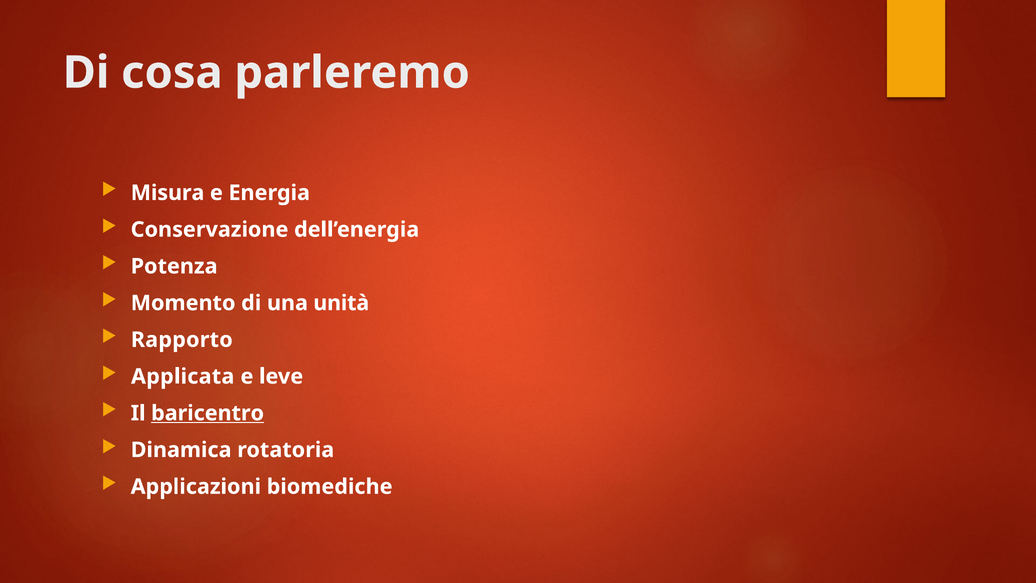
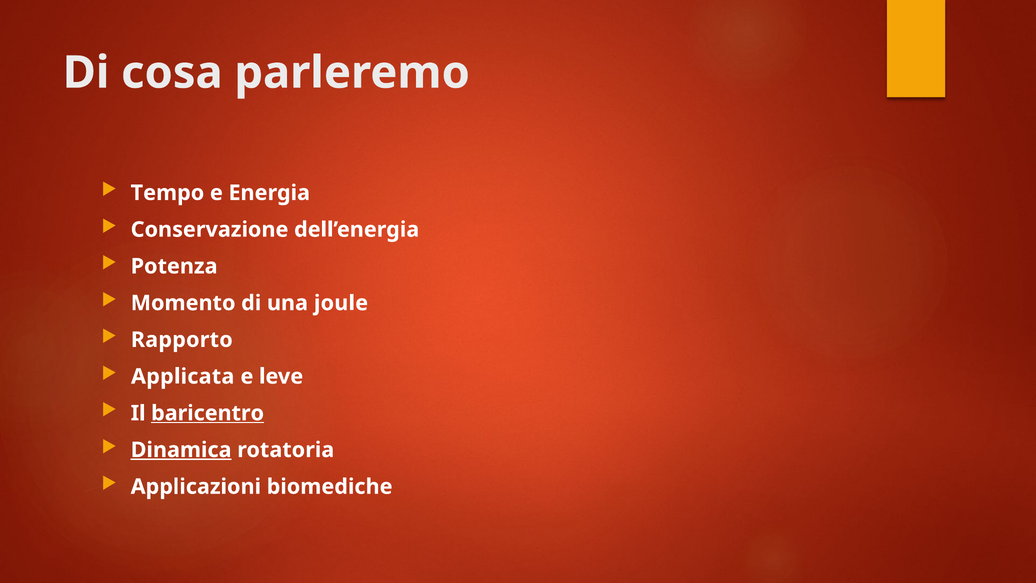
Misura: Misura -> Tempo
unità: unità -> joule
Dinamica underline: none -> present
